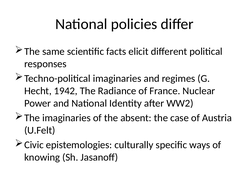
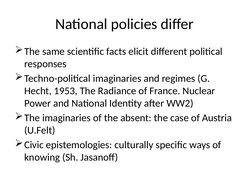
1942: 1942 -> 1953
